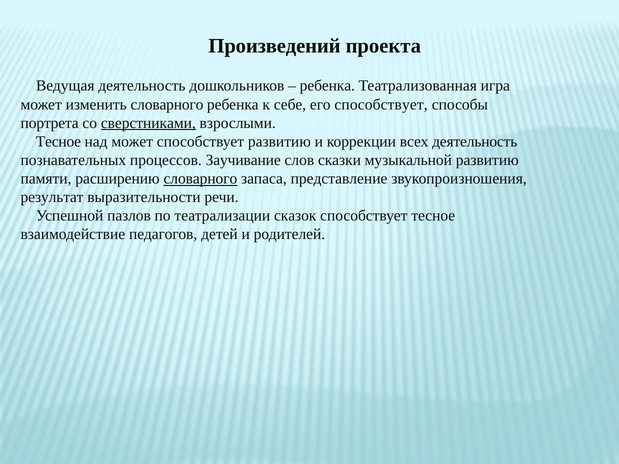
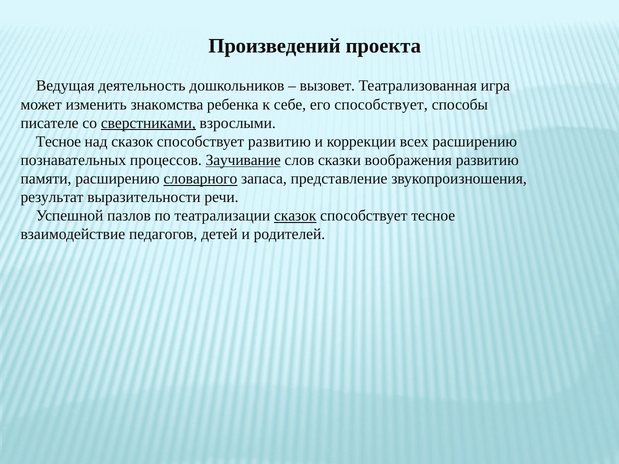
ребенка at (327, 86): ребенка -> вызовет
изменить словарного: словарного -> знакомства
портрета: портрета -> писателе
над может: может -> сказок
всех деятельность: деятельность -> расширению
Заучивание underline: none -> present
музыкальной: музыкальной -> воображения
сказок at (295, 216) underline: none -> present
